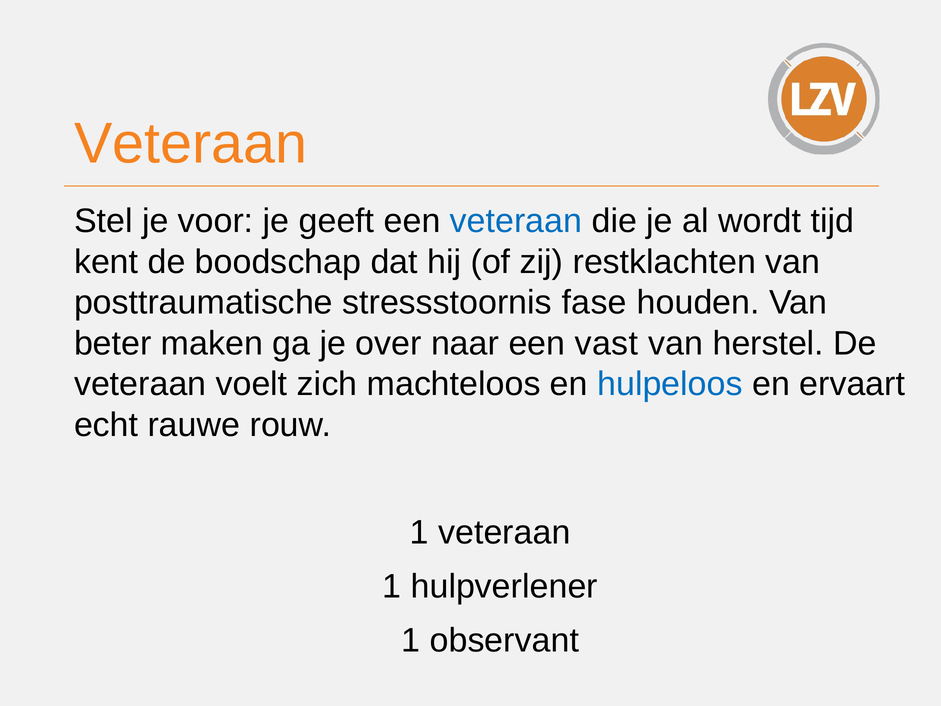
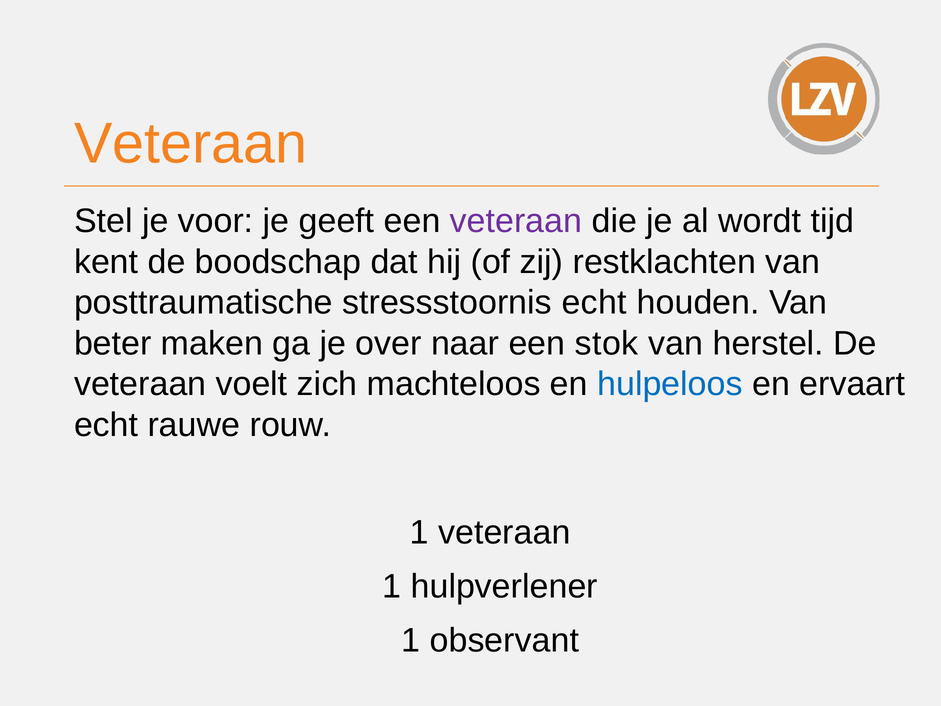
veteraan at (516, 221) colour: blue -> purple
stressstoornis fase: fase -> echt
vast: vast -> stok
